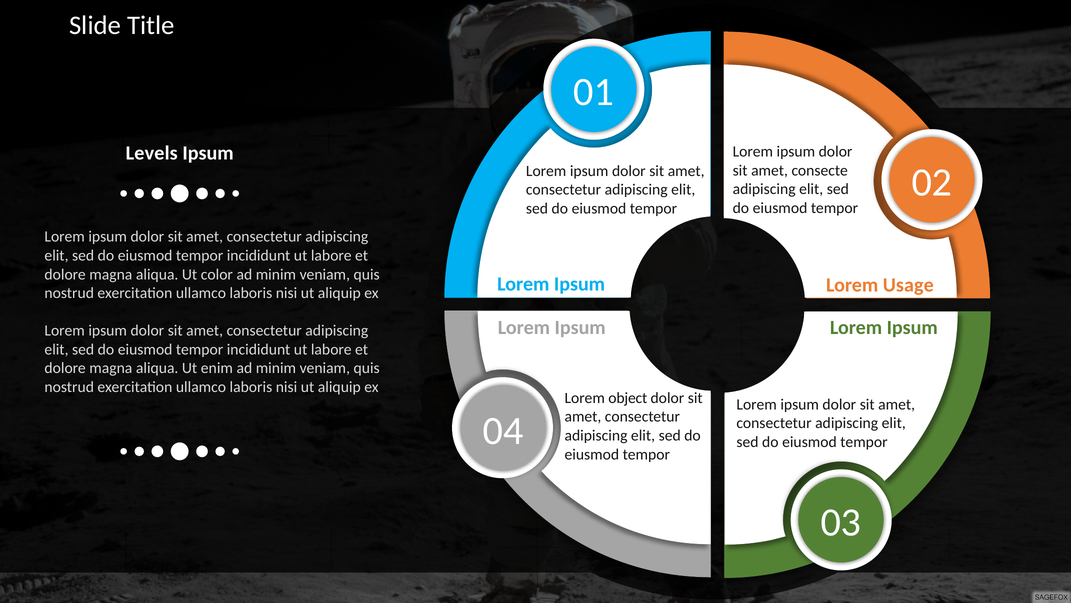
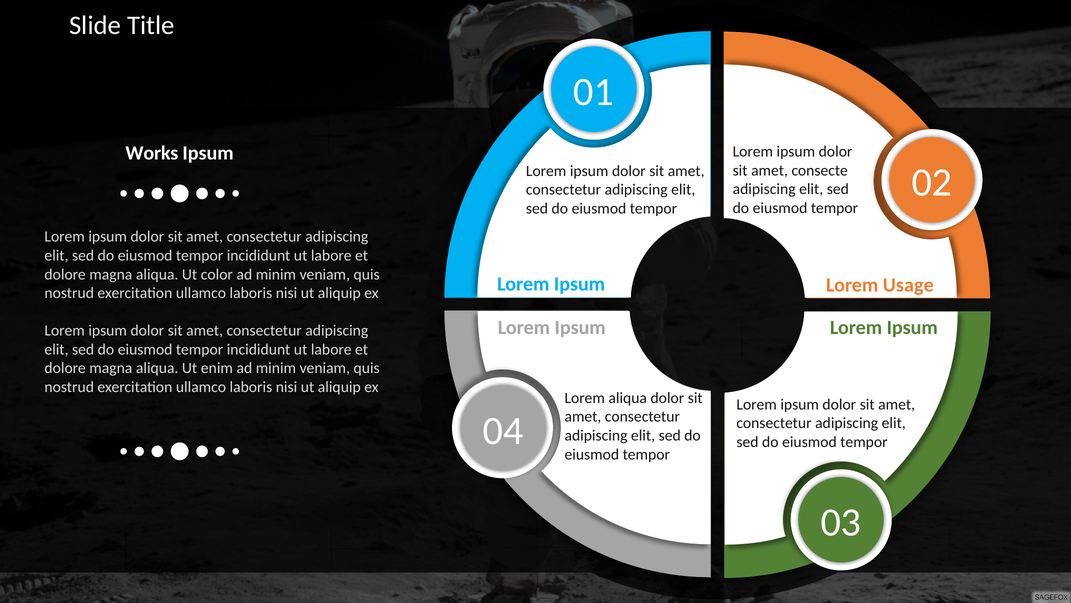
Levels: Levels -> Works
Lorem object: object -> aliqua
